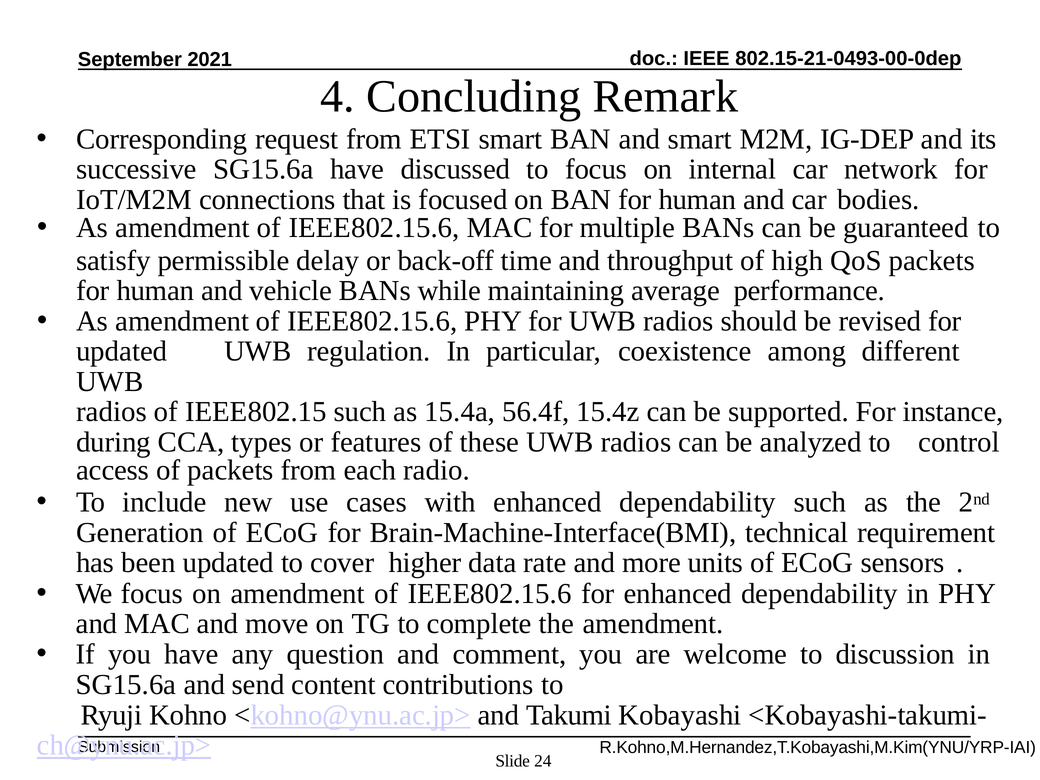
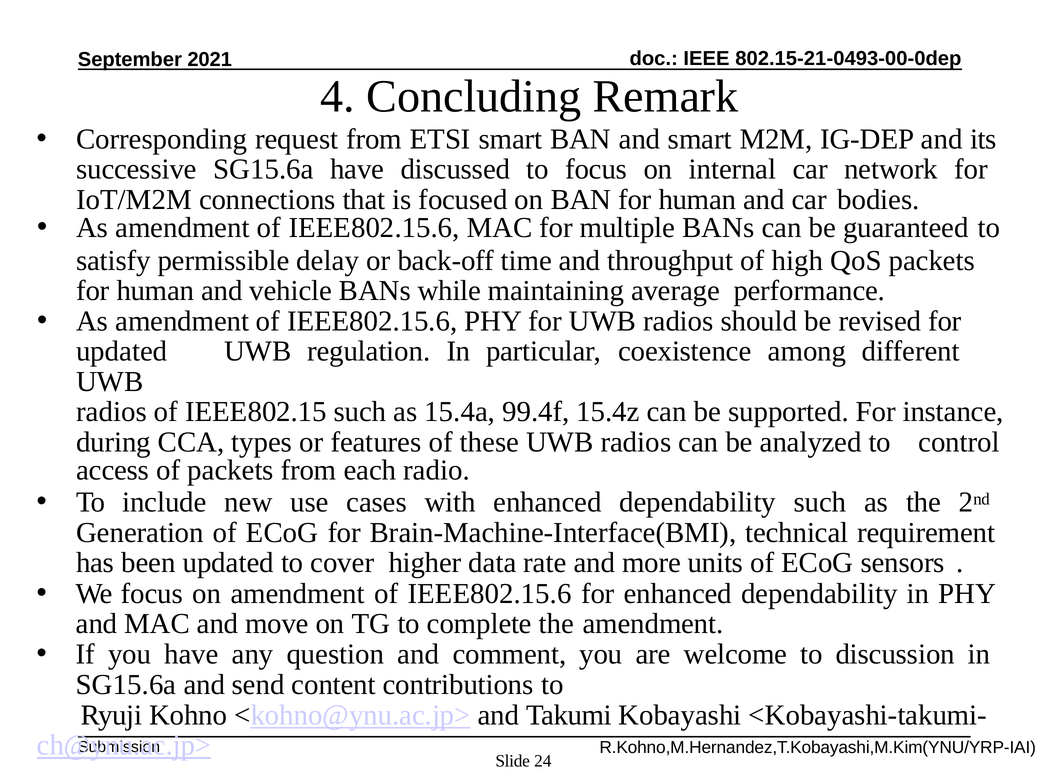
56.4f: 56.4f -> 99.4f
